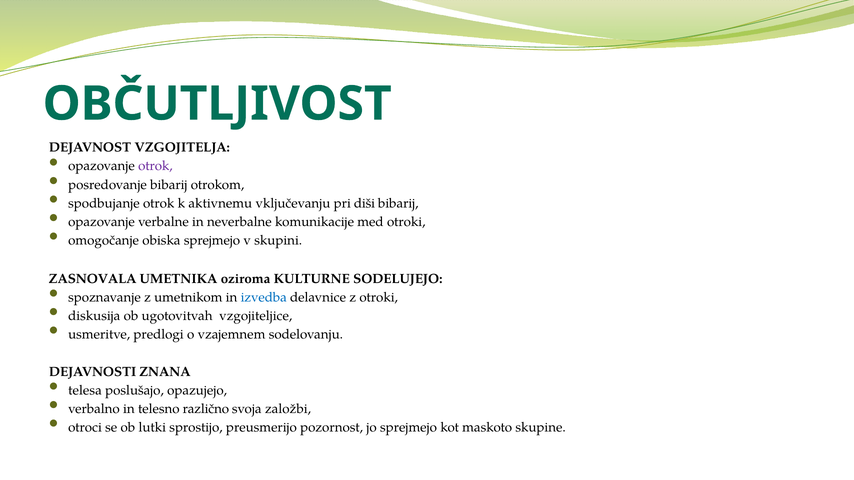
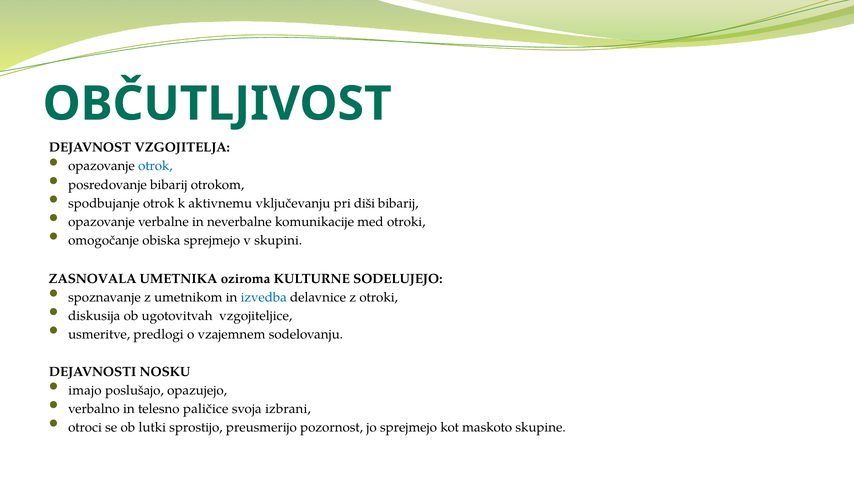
otrok at (155, 166) colour: purple -> blue
ZNANA: ZNANA -> NOSKU
telesa: telesa -> imajo
različno: različno -> paličice
založbi: založbi -> izbrani
